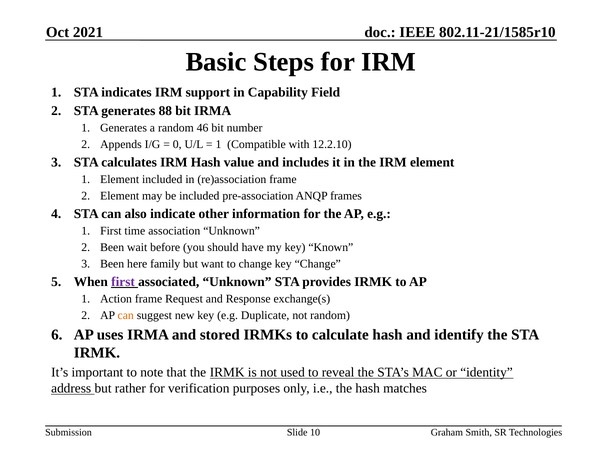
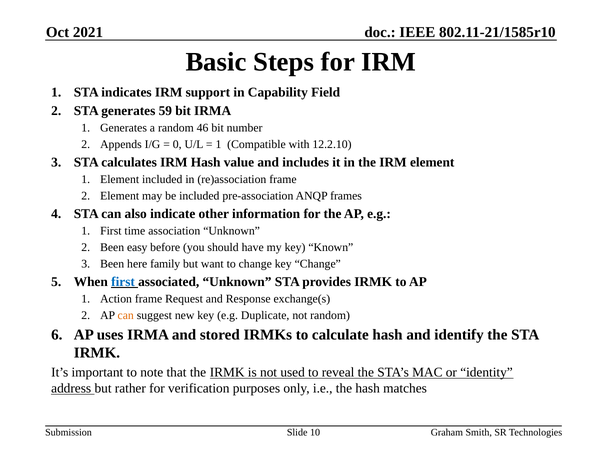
88: 88 -> 59
wait: wait -> easy
first at (123, 282) colour: purple -> blue
